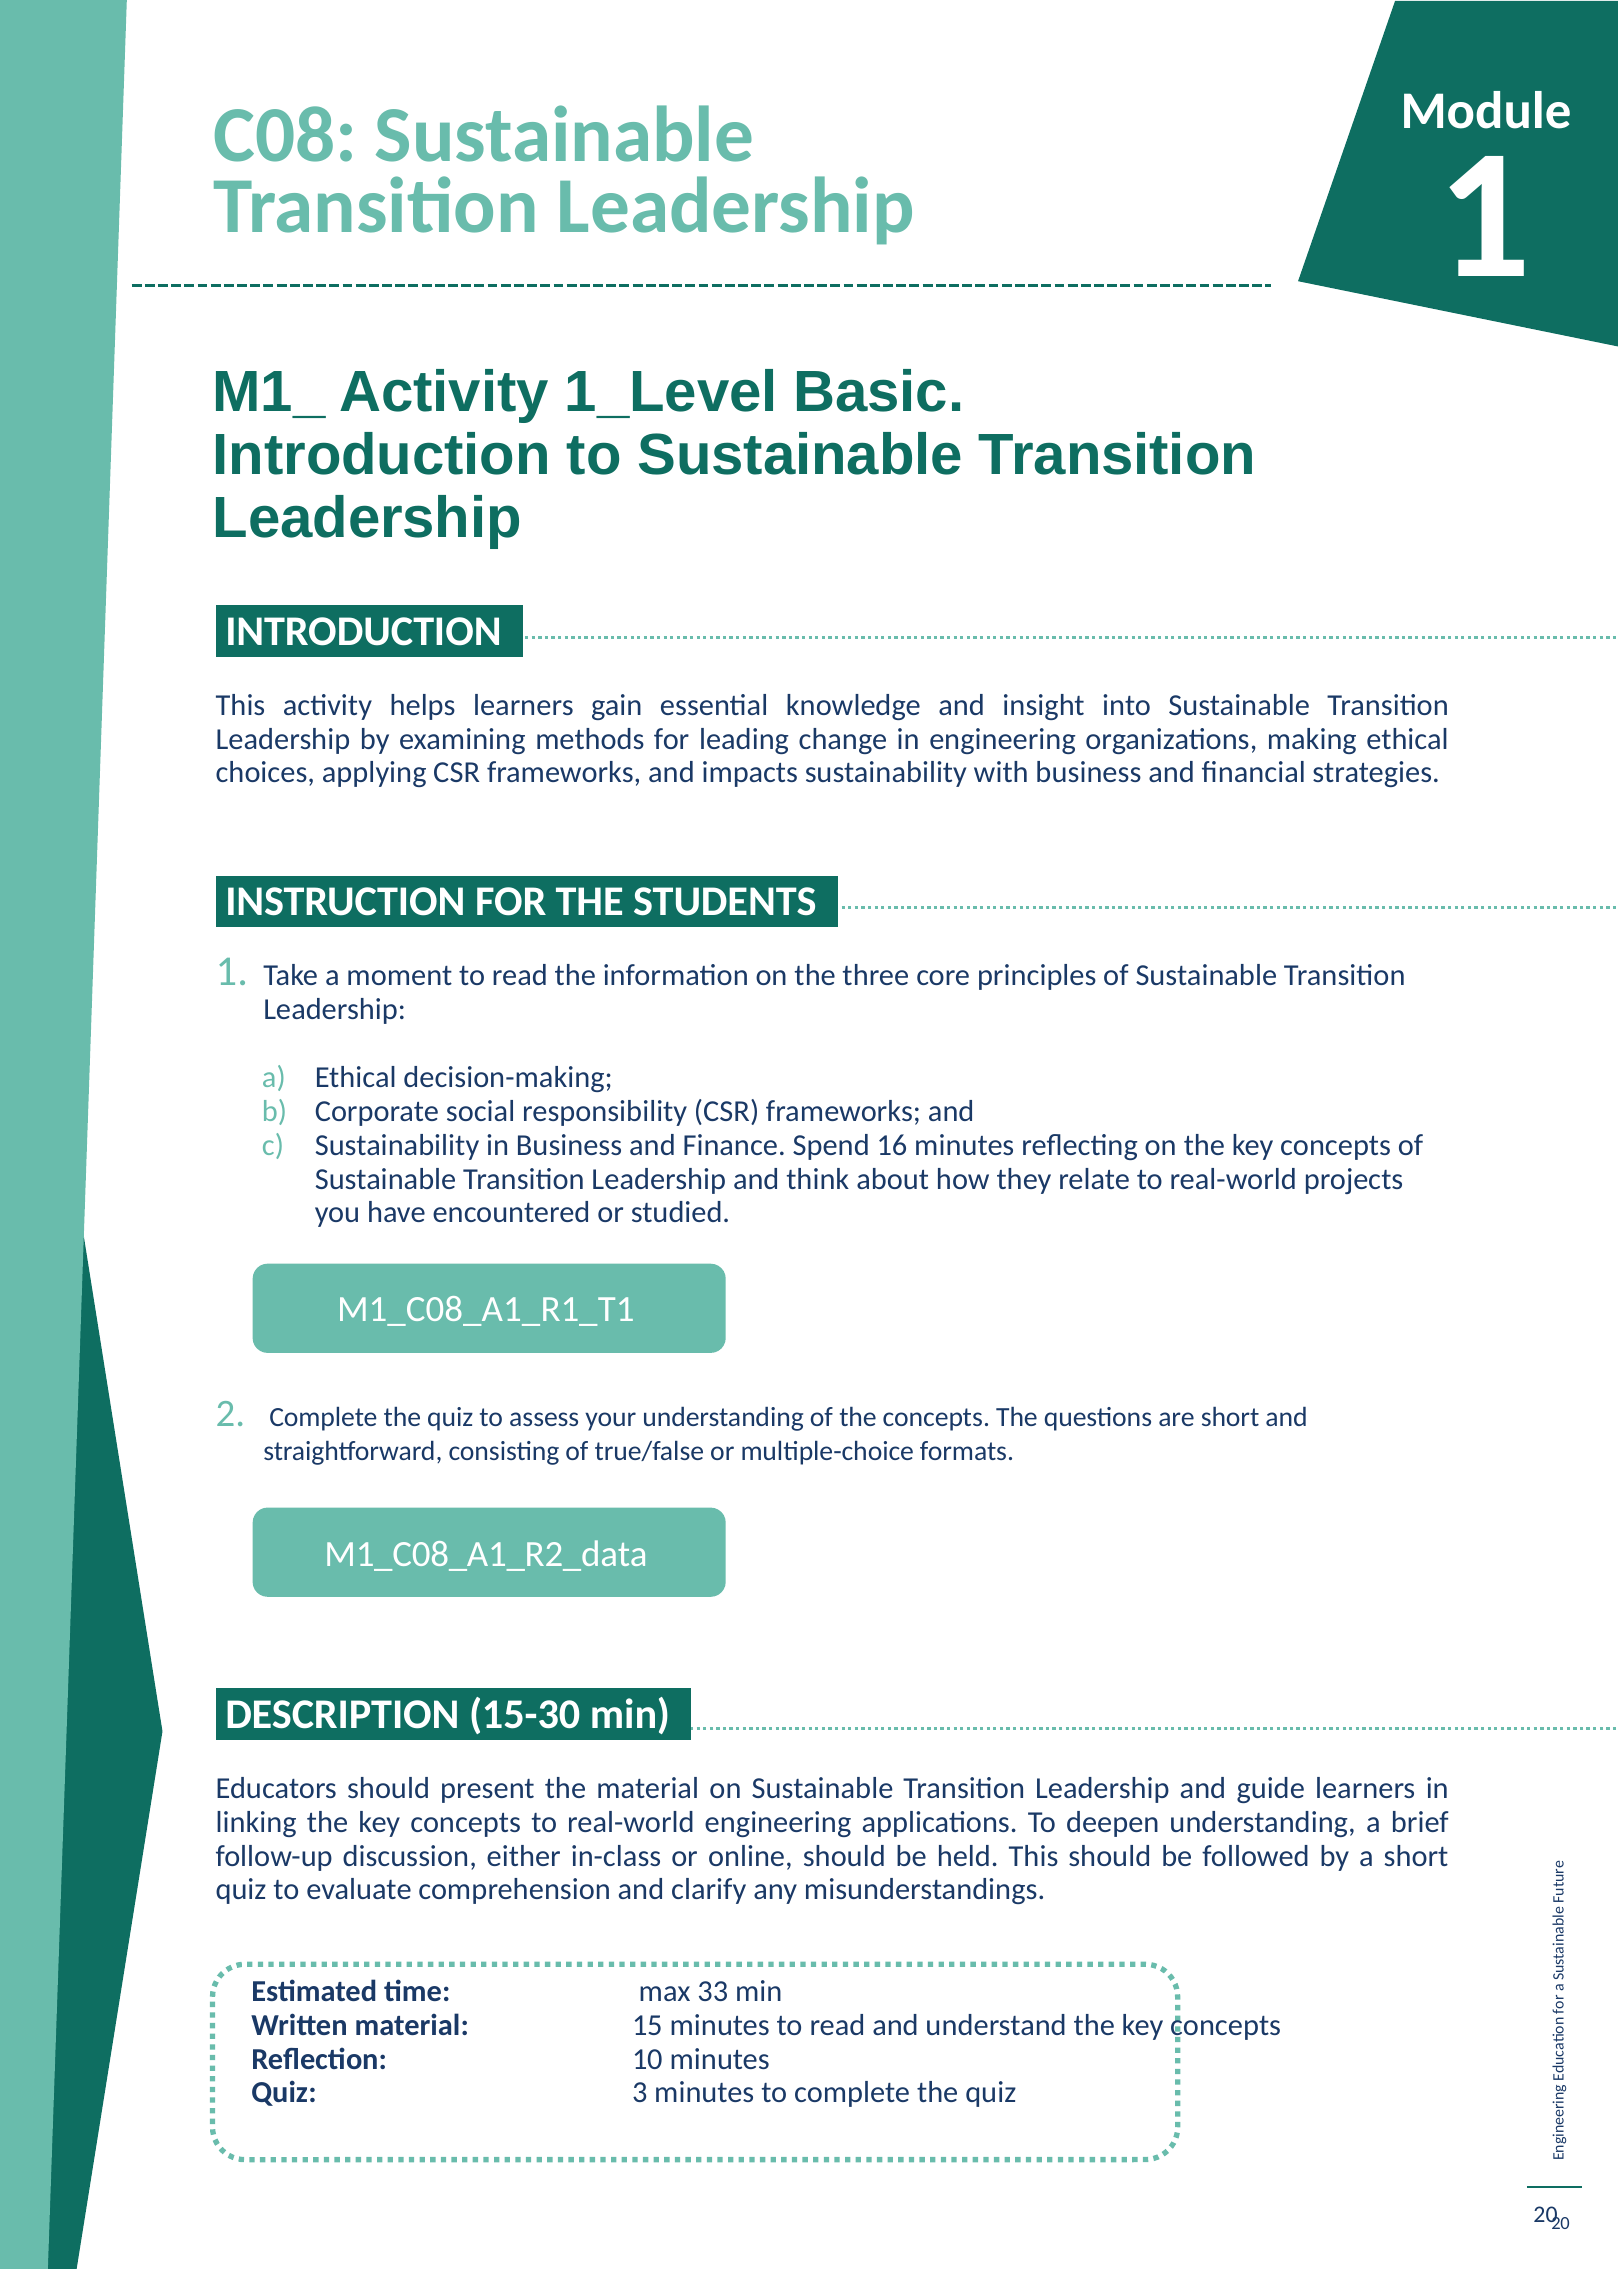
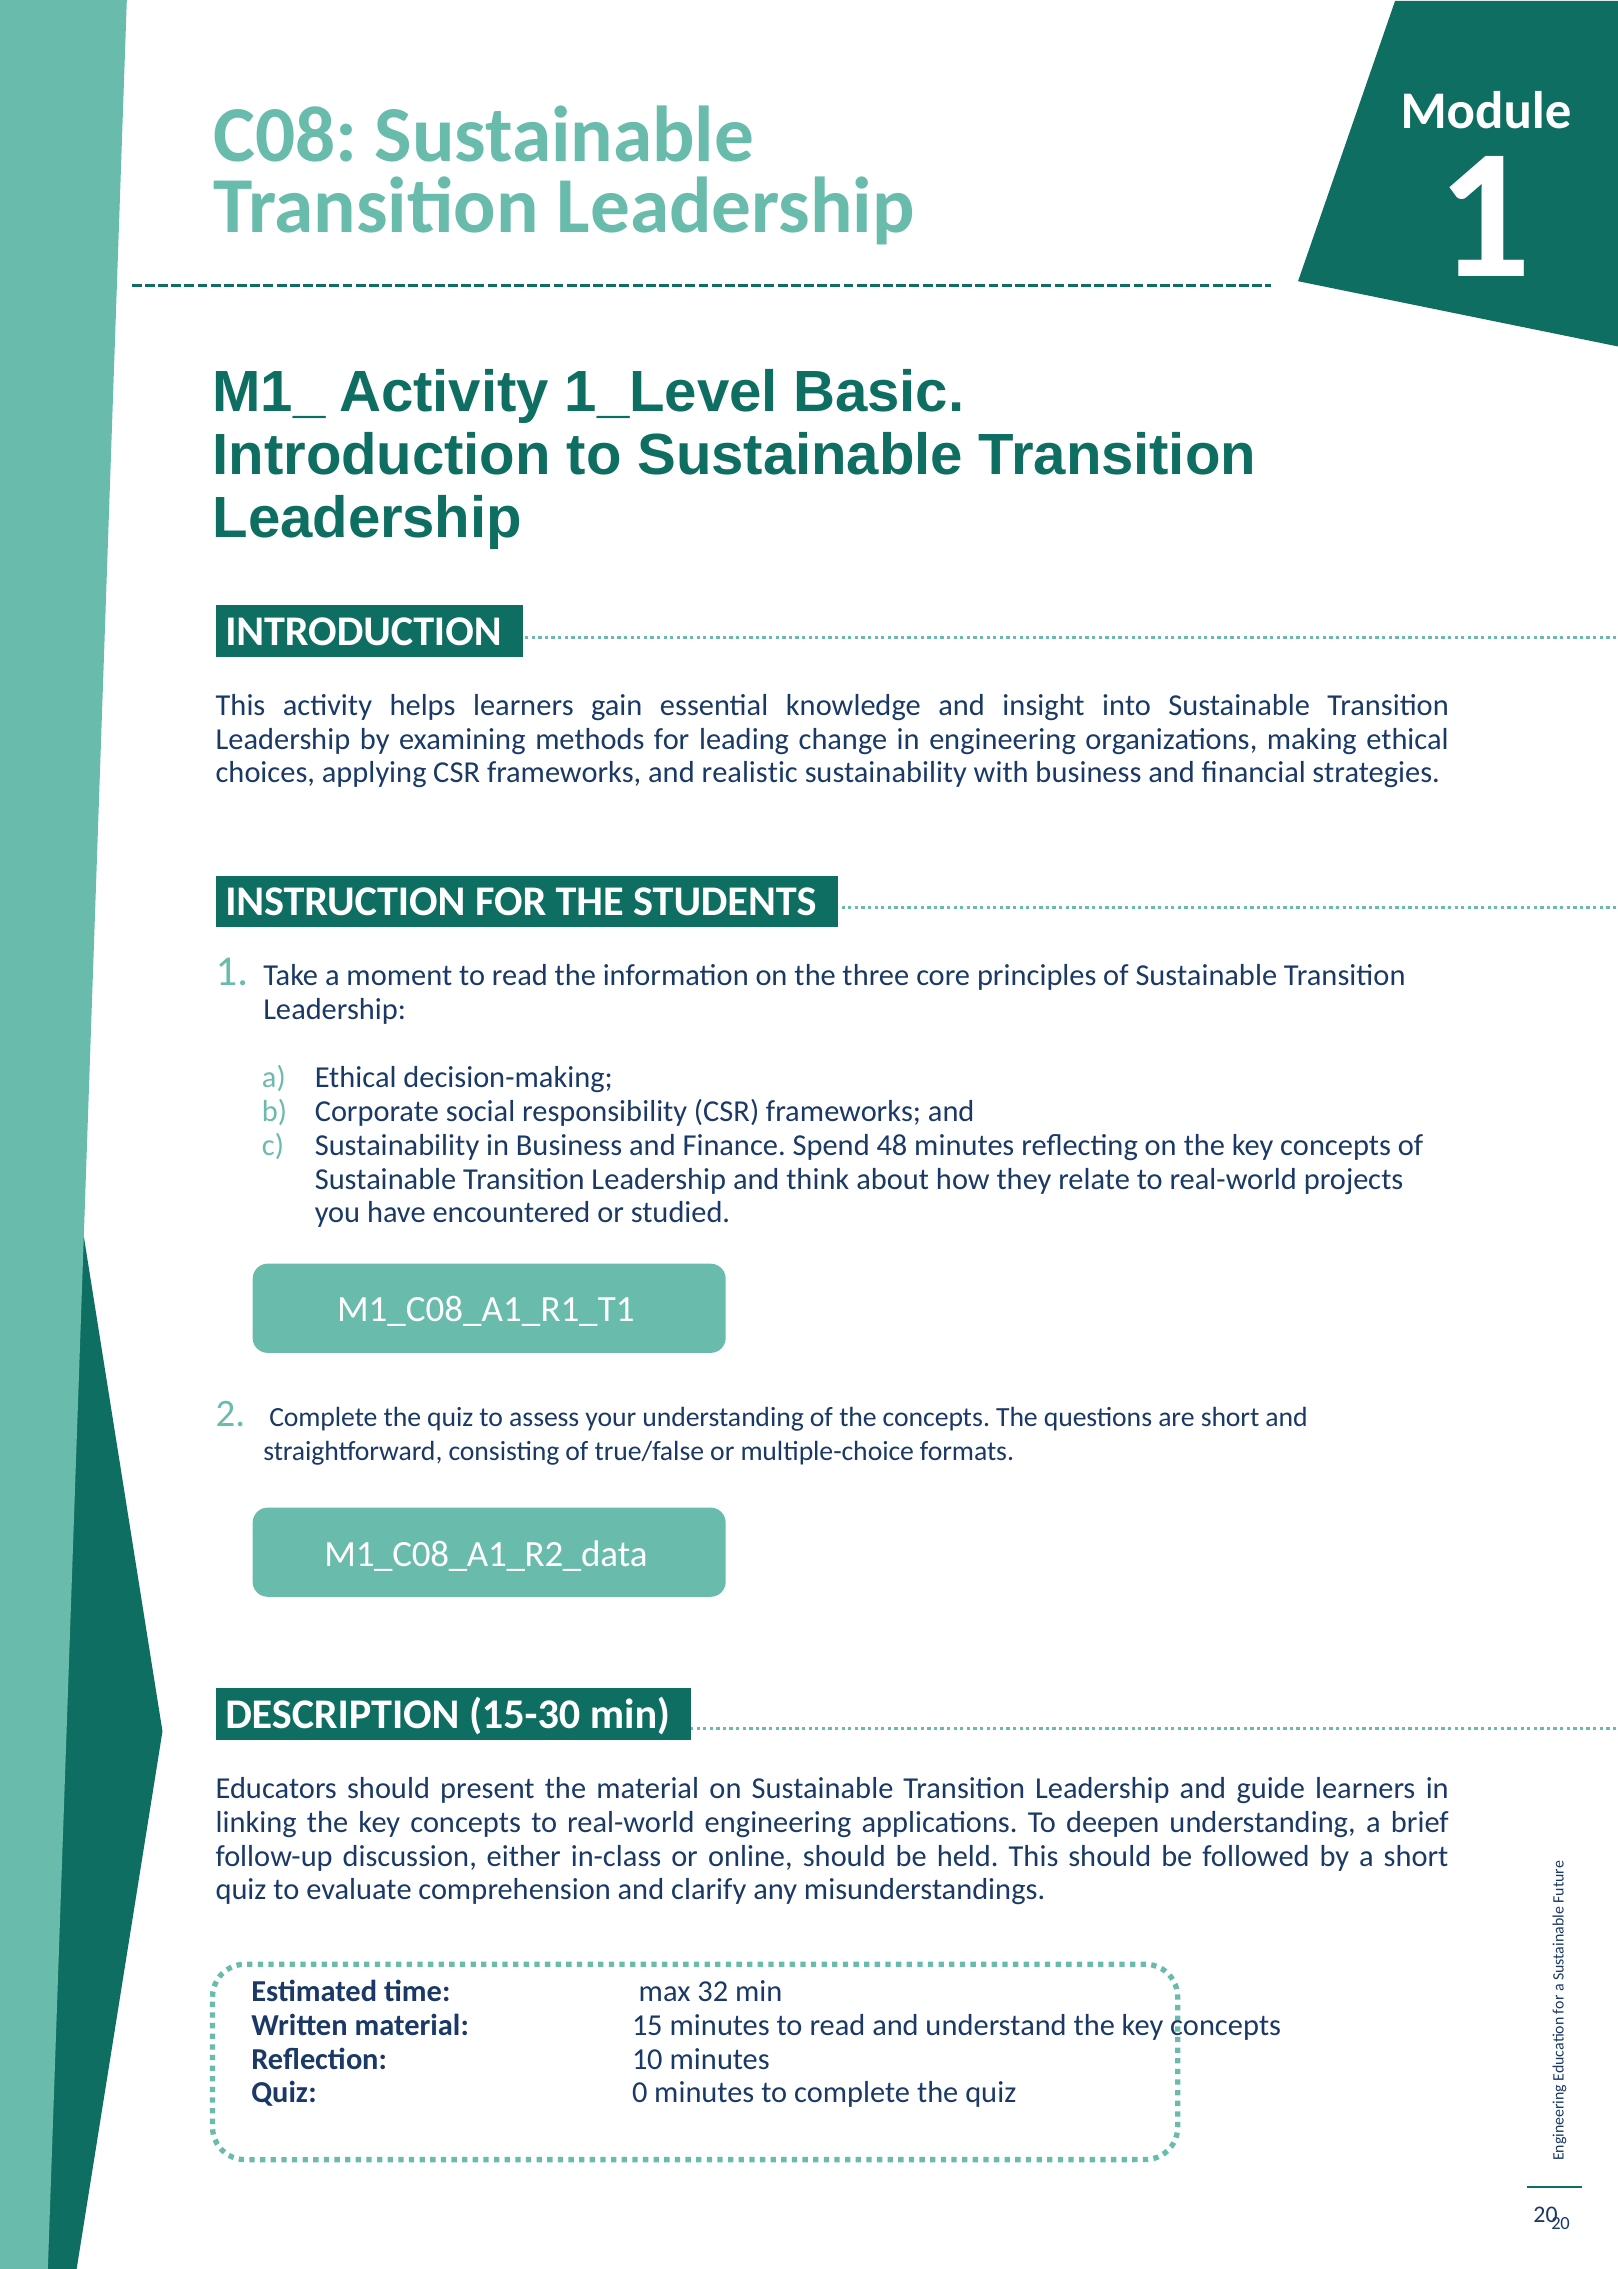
impacts: impacts -> realistic
16: 16 -> 48
33: 33 -> 32
3: 3 -> 0
